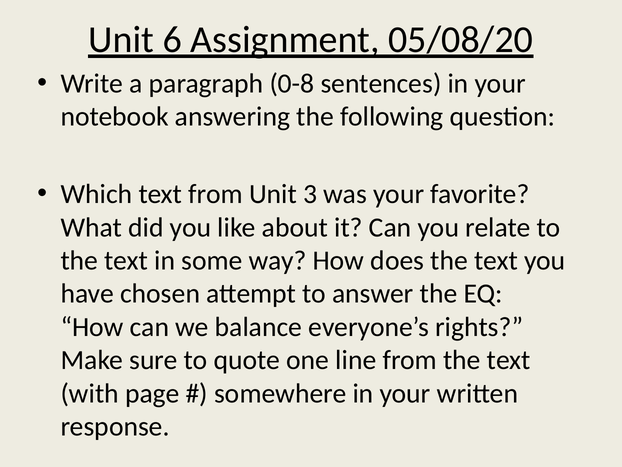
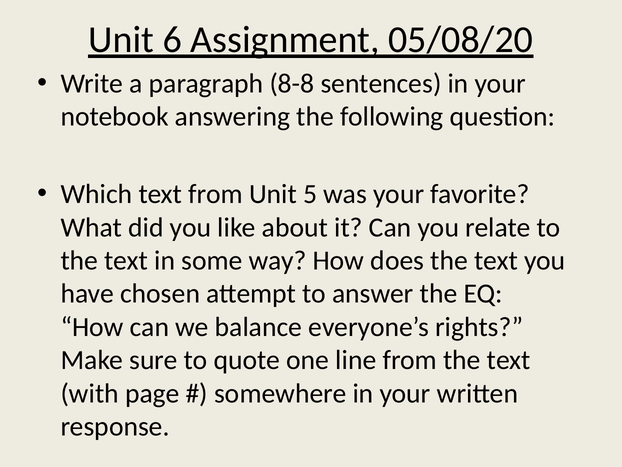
0-8: 0-8 -> 8-8
3: 3 -> 5
